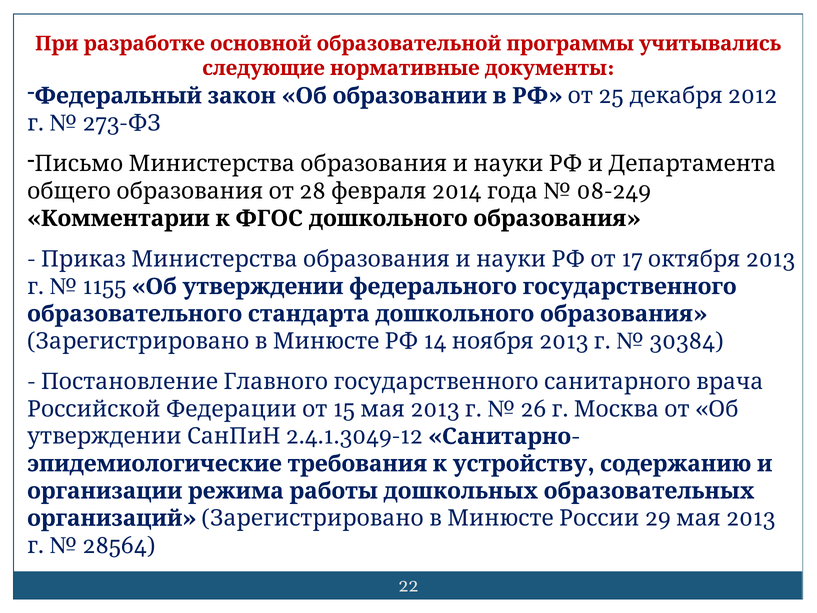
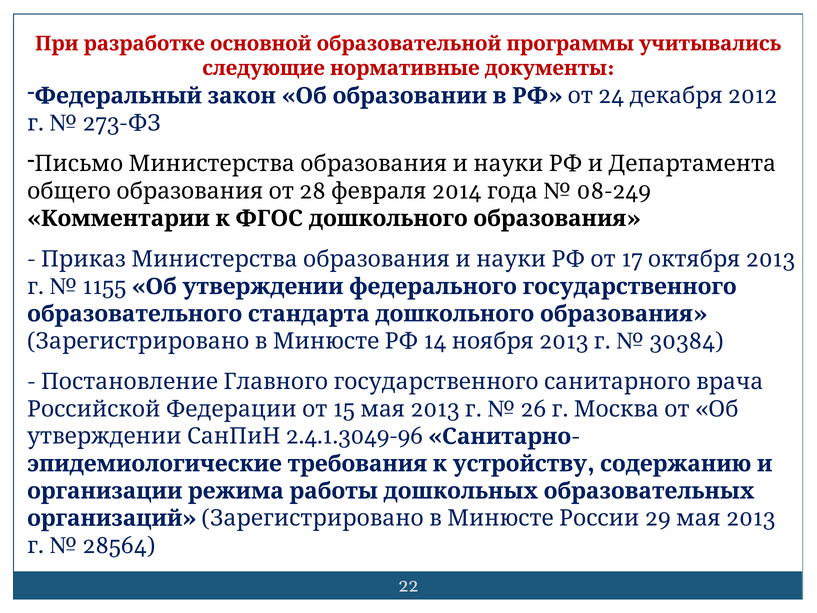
25: 25 -> 24
2.4.1.3049-12: 2.4.1.3049-12 -> 2.4.1.3049-96
